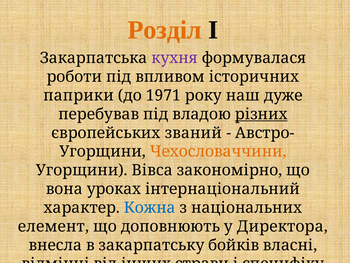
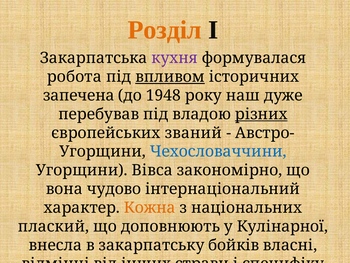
роботи: роботи -> робота
впливом underline: none -> present
паприки: паприки -> запечена
1971: 1971 -> 1948
Чехословаччини colour: orange -> blue
уроках: уроках -> чудово
Кожна colour: blue -> orange
елемент: елемент -> плаский
Директора: Директора -> Кулінарної
